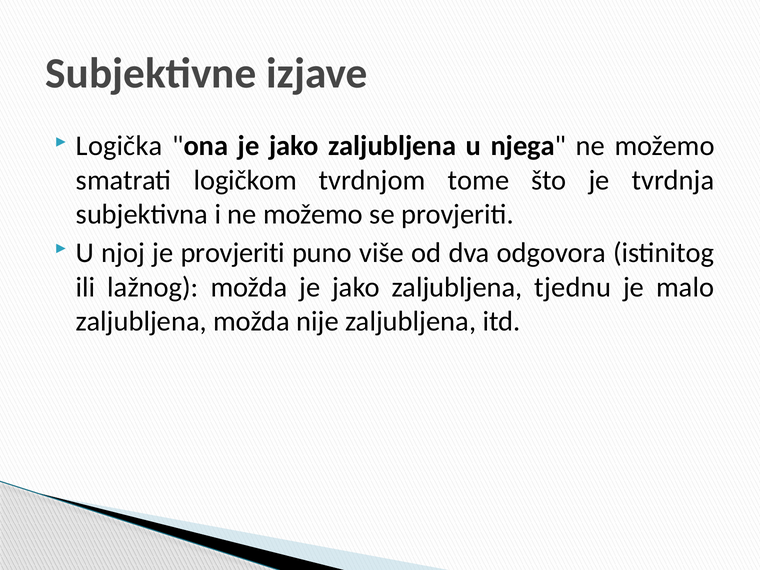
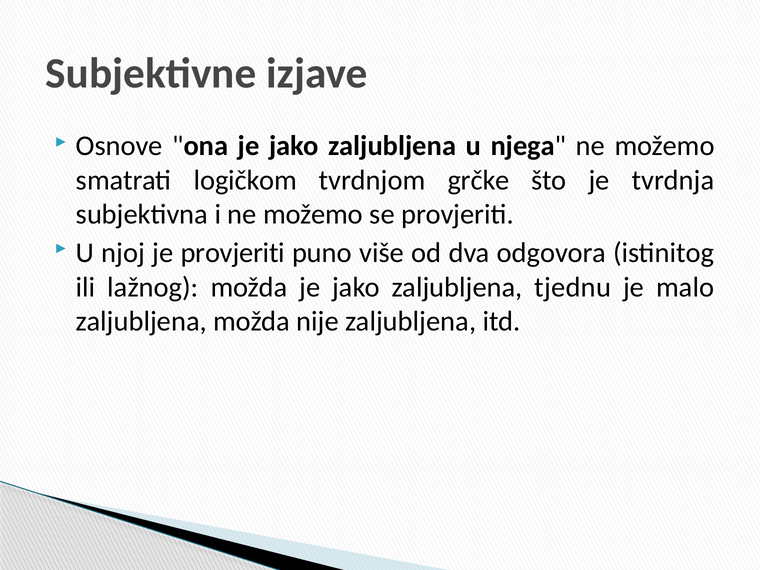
Logička: Logička -> Osnove
tome: tome -> grčke
